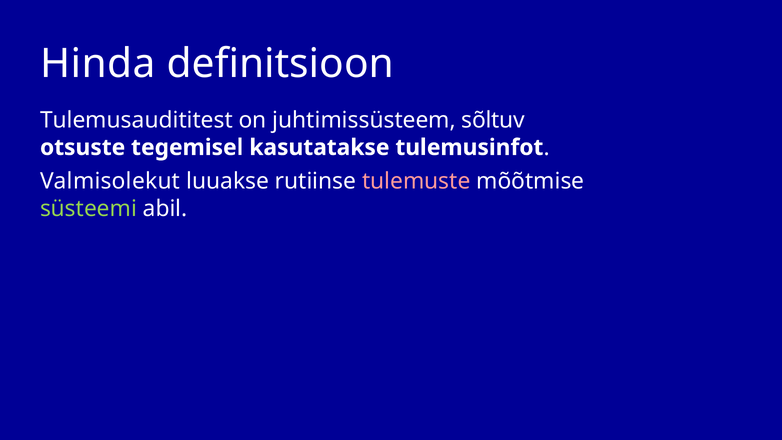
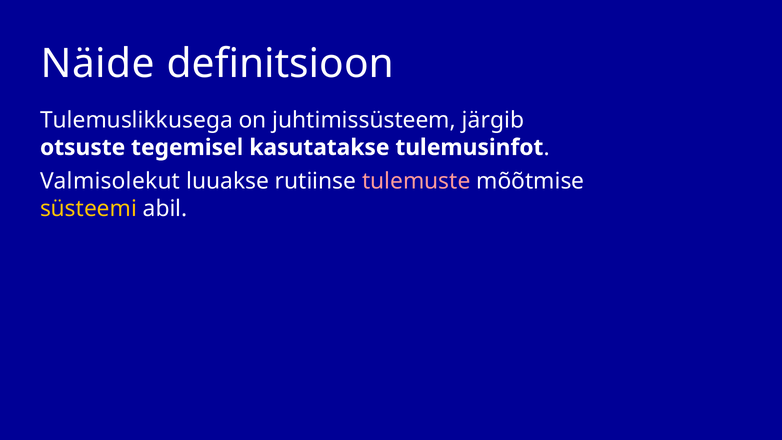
Hinda: Hinda -> Näide
Tulemusaudititest: Tulemusaudititest -> Tulemuslikkusega
sõltuv: sõltuv -> järgib
süsteemi colour: light green -> yellow
